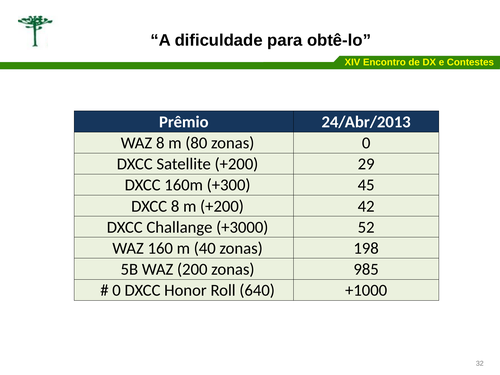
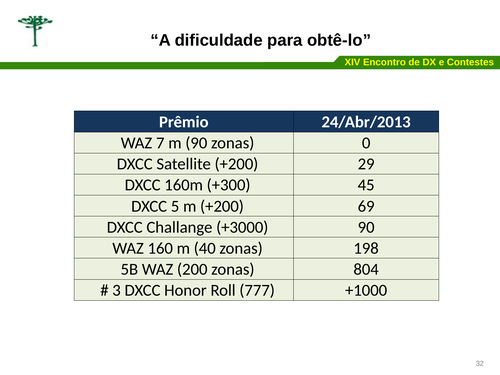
WAZ 8: 8 -> 7
m 80: 80 -> 90
DXCC 8: 8 -> 5
42: 42 -> 69
+3000 52: 52 -> 90
985: 985 -> 804
0 at (117, 290): 0 -> 3
640: 640 -> 777
